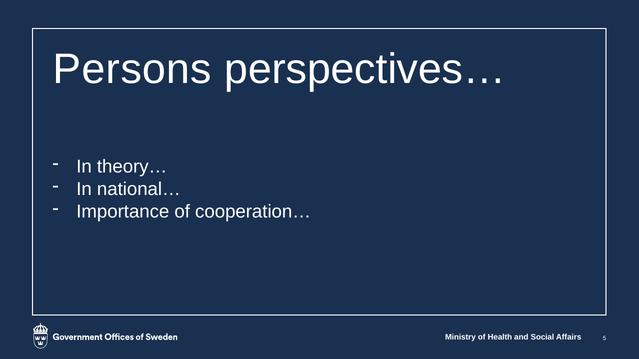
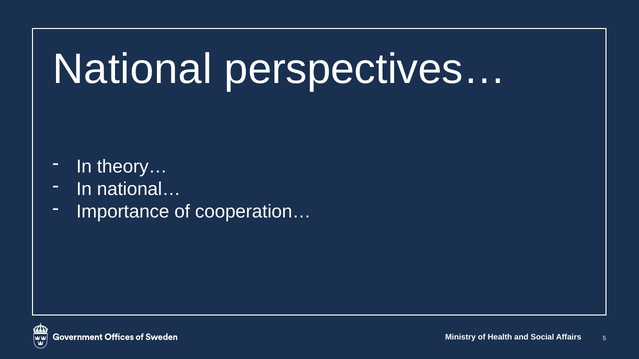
Persons: Persons -> National
